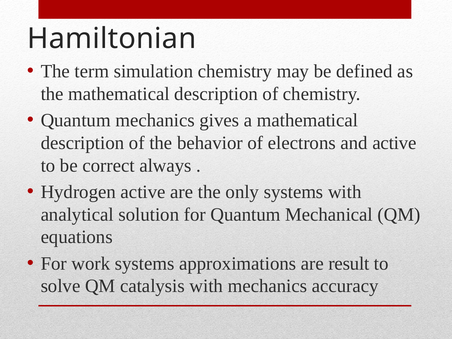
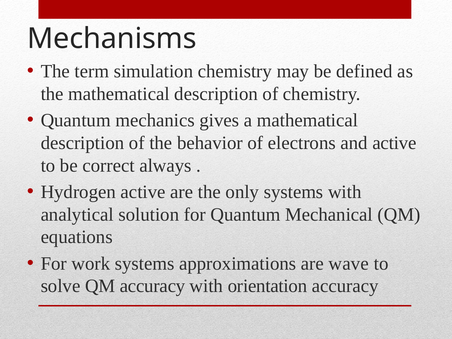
Hamiltonian: Hamiltonian -> Mechanisms
result: result -> wave
QM catalysis: catalysis -> accuracy
with mechanics: mechanics -> orientation
